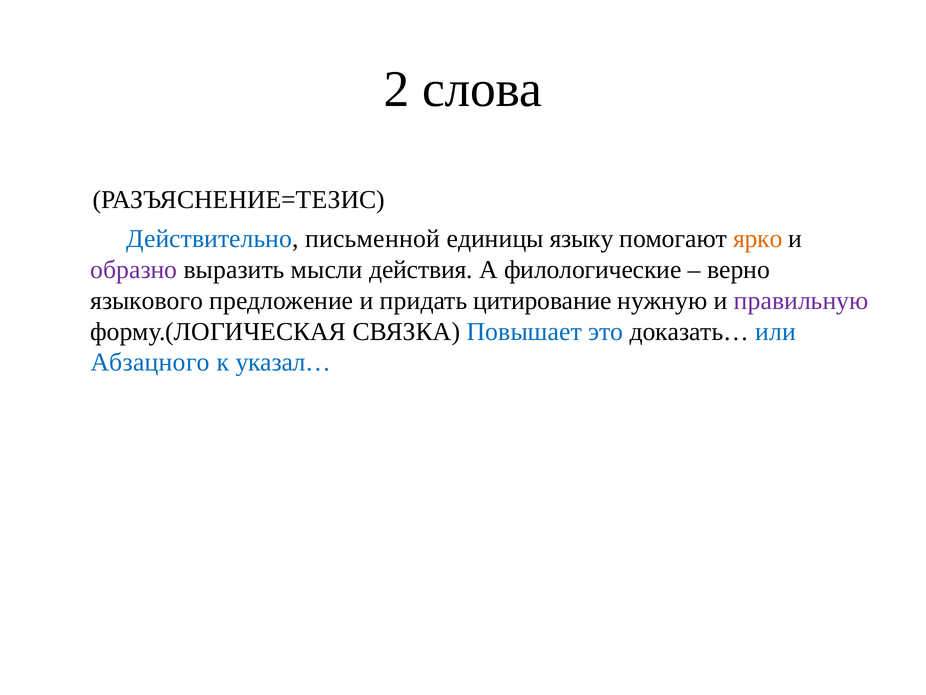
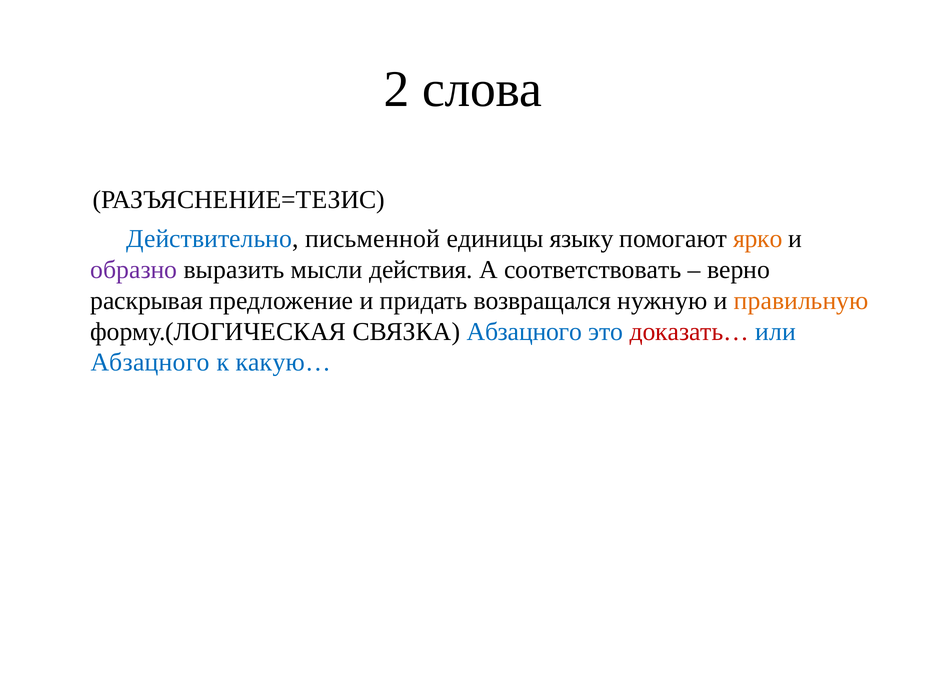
филологические: филологические -> соответствовать
языкового: языкового -> раскрывая
цитирование: цитирование -> возвращался
правильную colour: purple -> orange
СВЯЗКА Повышает: Повышает -> Абзацного
доказать… colour: black -> red
указал…: указал… -> какую…
